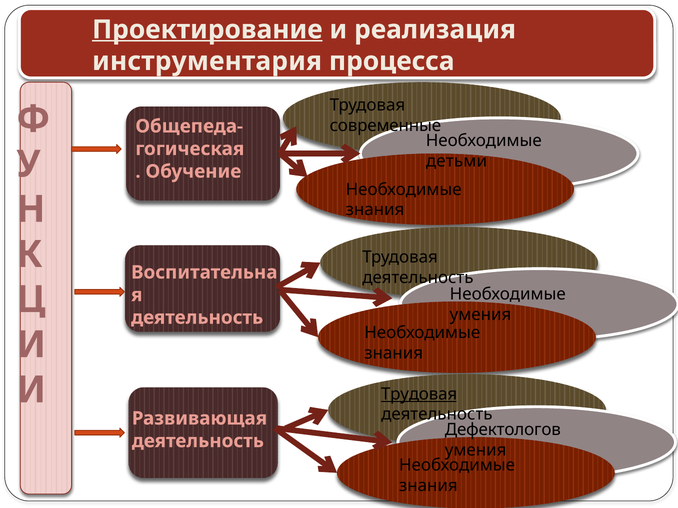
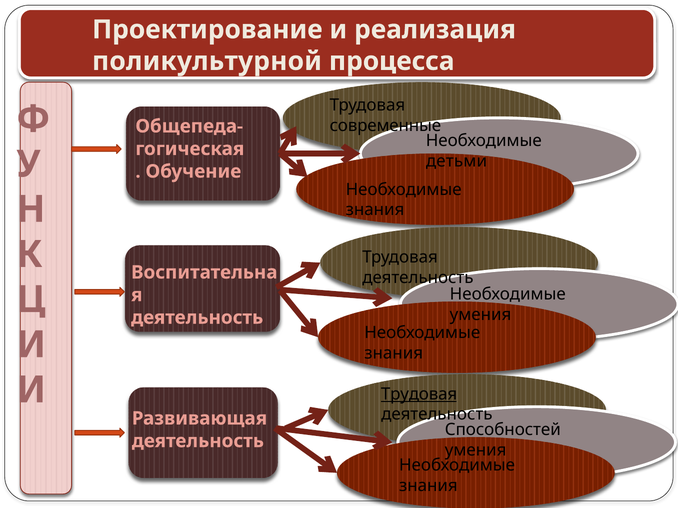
Проектирование underline: present -> none
инструментария: инструментария -> поликультурной
Дефектологов: Дефектологов -> Способностей
